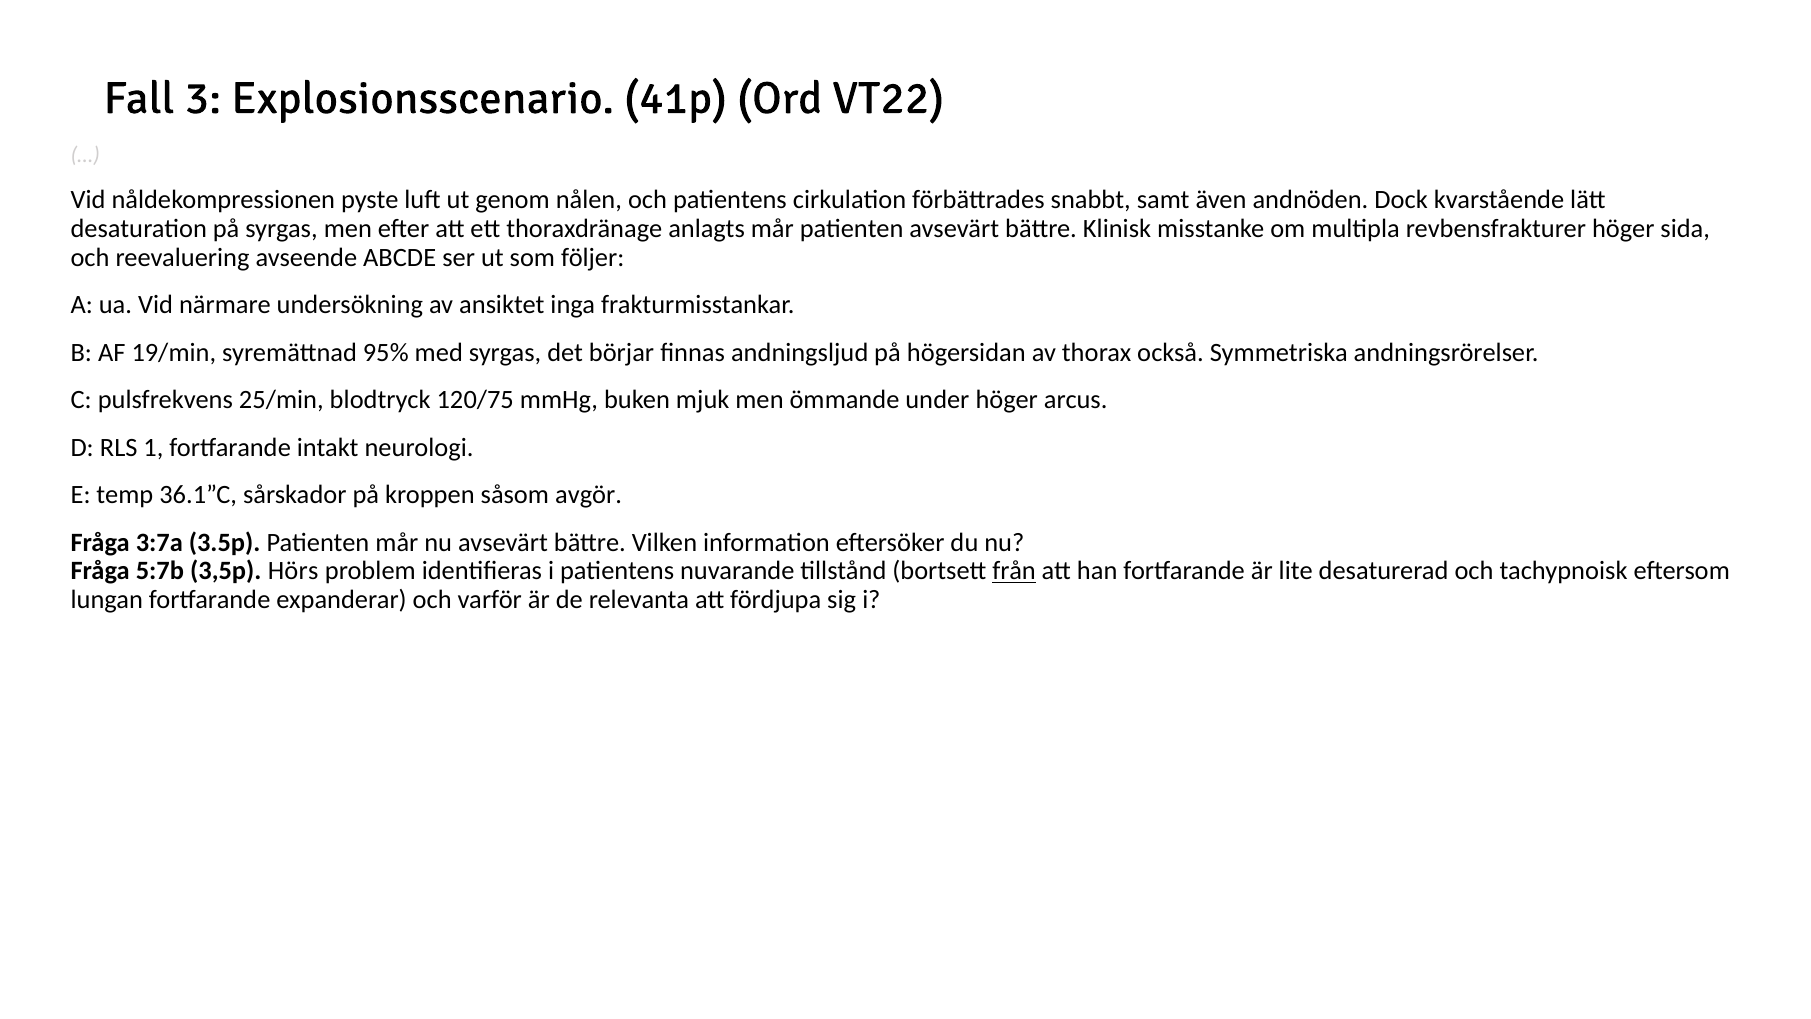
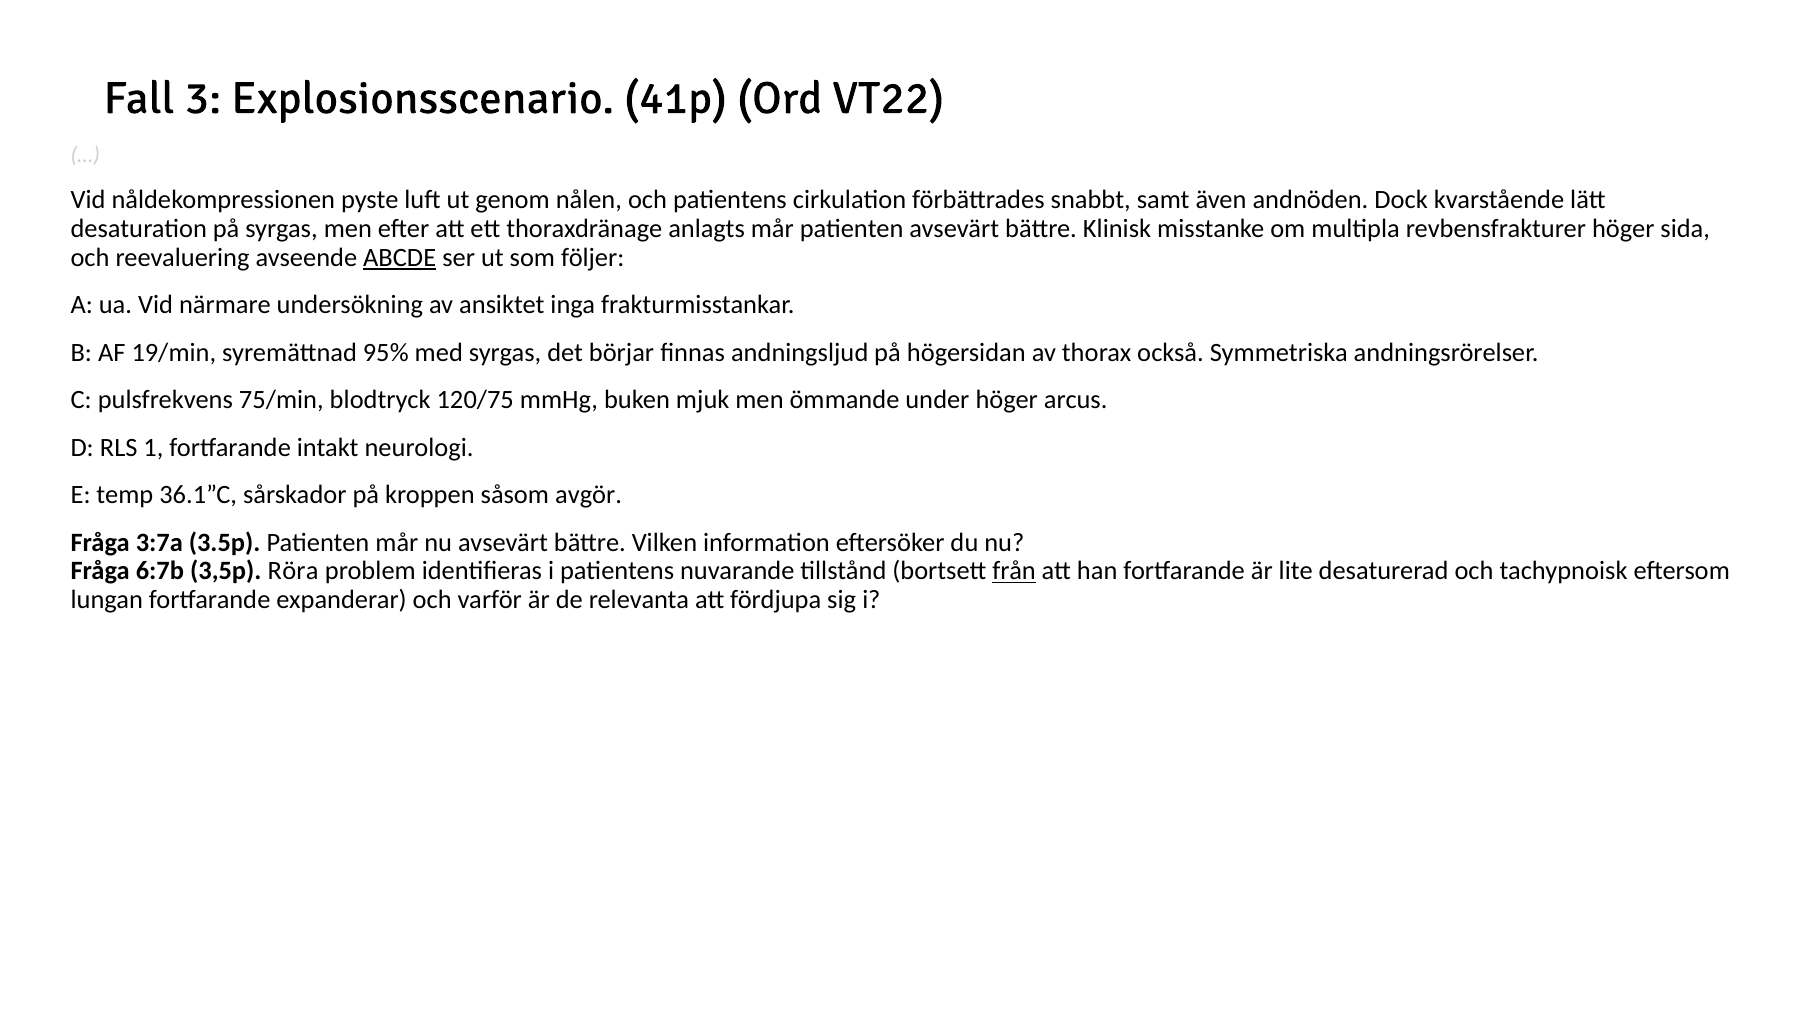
ABCDE underline: none -> present
25/min: 25/min -> 75/min
5:7b: 5:7b -> 6:7b
Hörs: Hörs -> Röra
